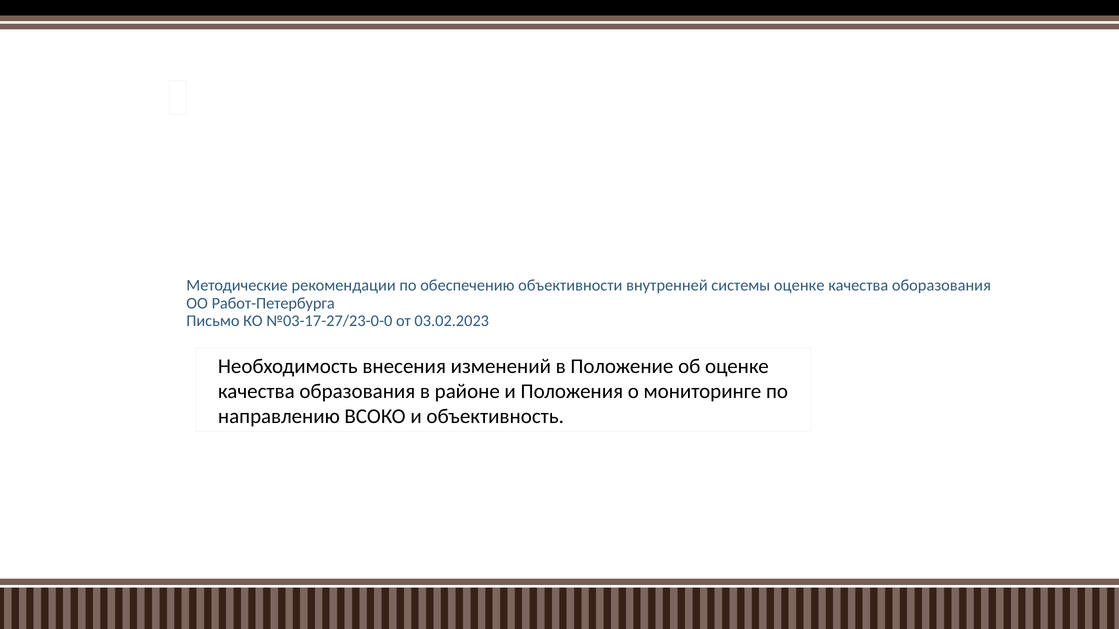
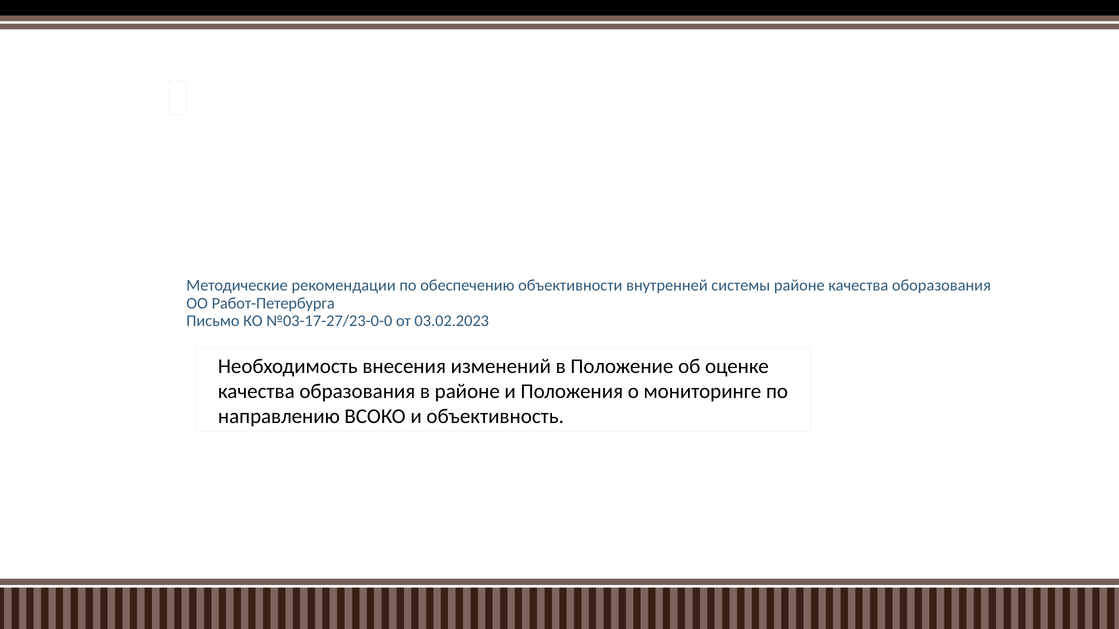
системы оценке: оценке -> районе
